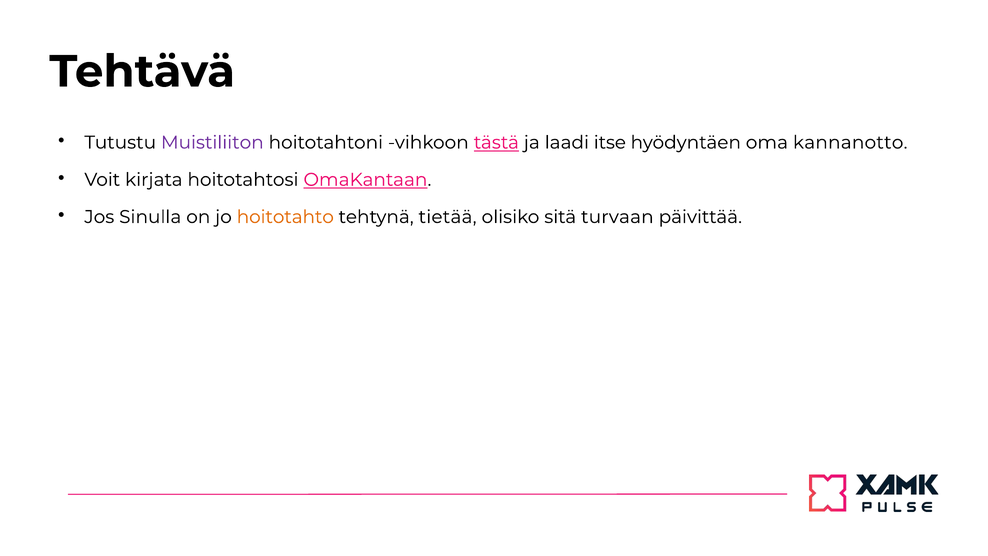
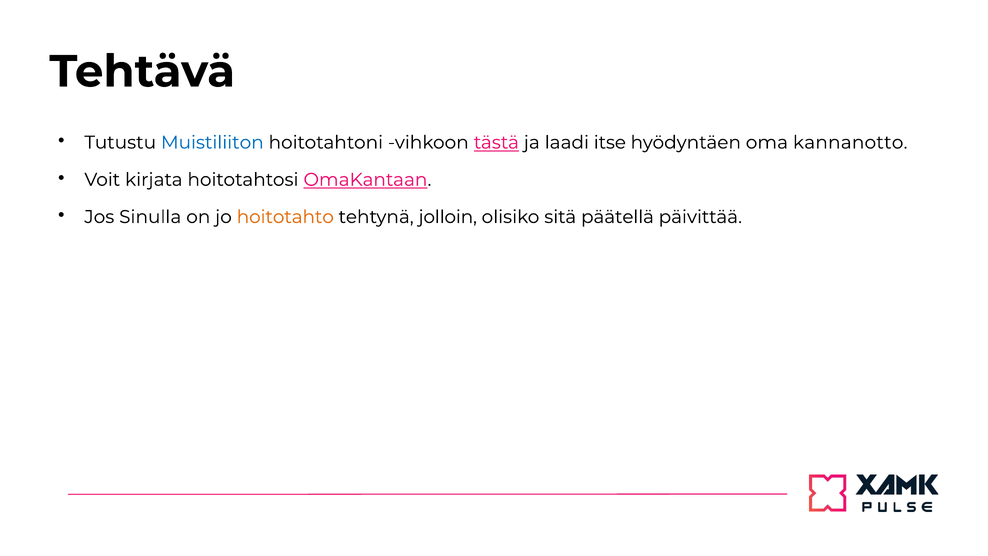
Muistiliiton colour: purple -> blue
tietää: tietää -> jolloin
turvaan: turvaan -> päätellä
